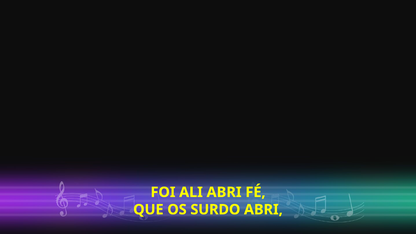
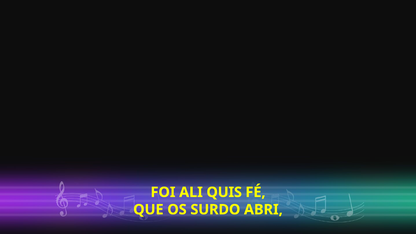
ALI ABRI: ABRI -> QUIS
